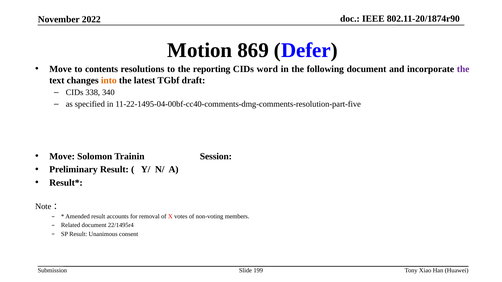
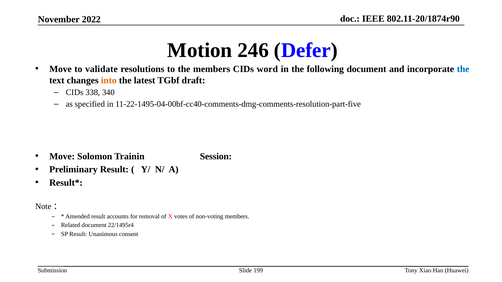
869: 869 -> 246
contents: contents -> validate
the reporting: reporting -> members
the at (463, 69) colour: purple -> blue
